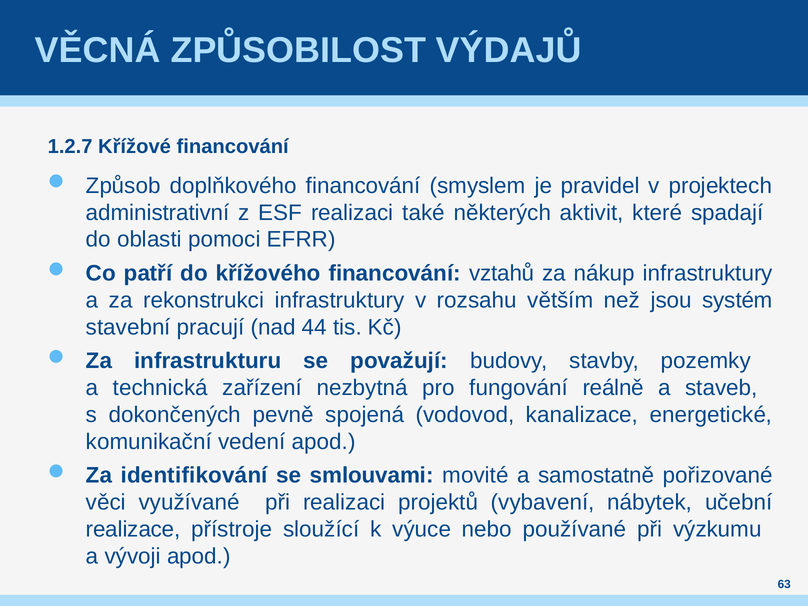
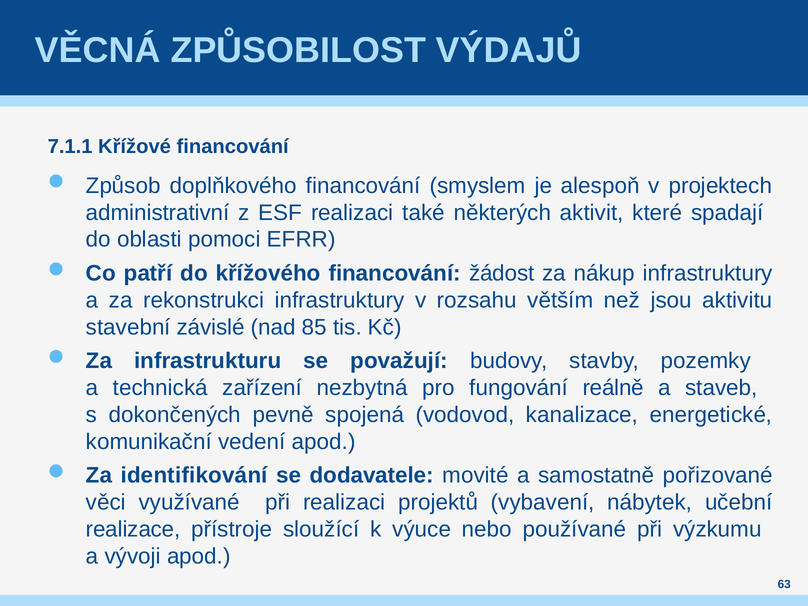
1.2.7: 1.2.7 -> 7.1.1
pravidel: pravidel -> alespoň
vztahů: vztahů -> žádost
systém: systém -> aktivitu
pracují: pracují -> závislé
44: 44 -> 85
smlouvami: smlouvami -> dodavatele
